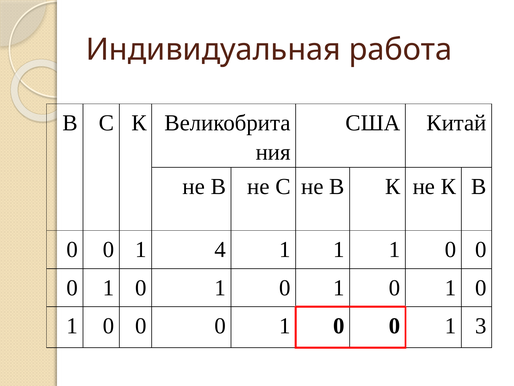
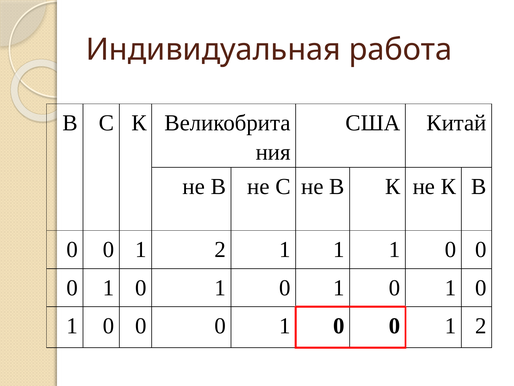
4 at (220, 249): 4 -> 2
3 at (481, 325): 3 -> 2
